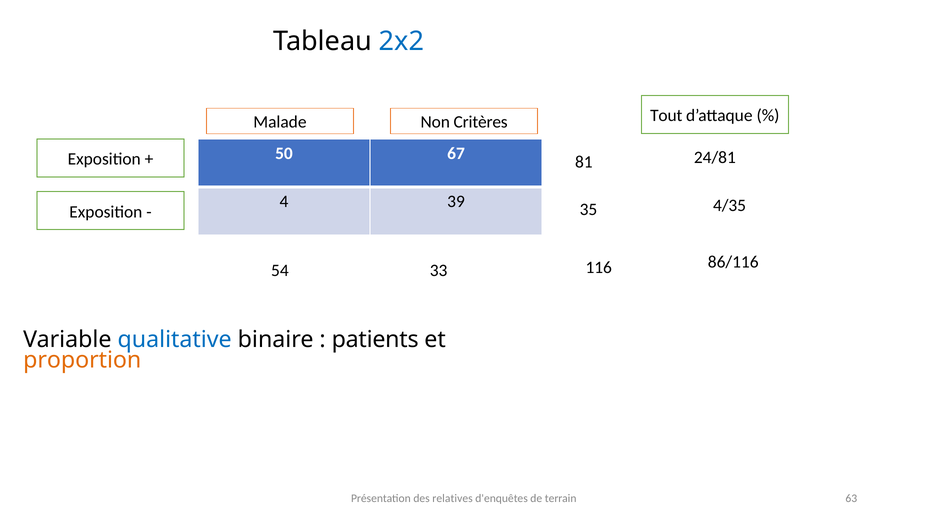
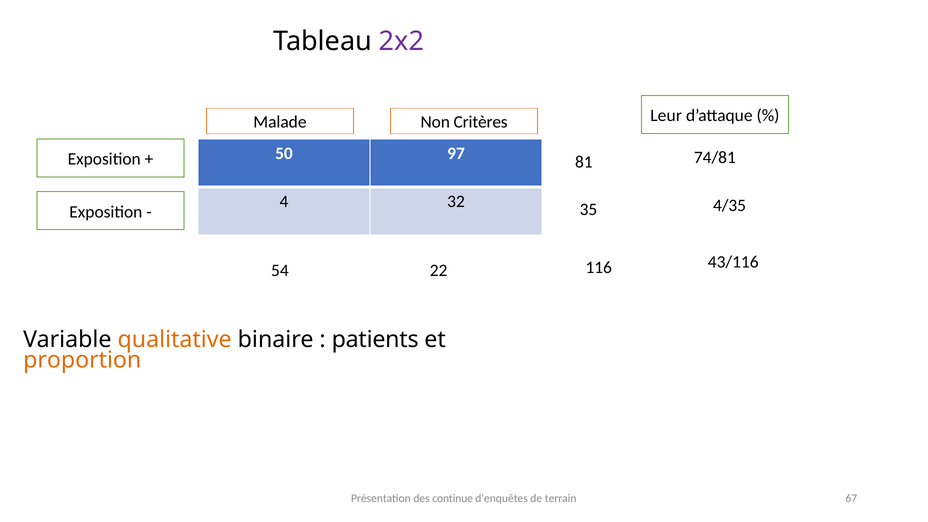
2x2 colour: blue -> purple
Tout: Tout -> Leur
67: 67 -> 97
24/81: 24/81 -> 74/81
39: 39 -> 32
86/116: 86/116 -> 43/116
33: 33 -> 22
qualitative colour: blue -> orange
relatives: relatives -> continue
63: 63 -> 67
